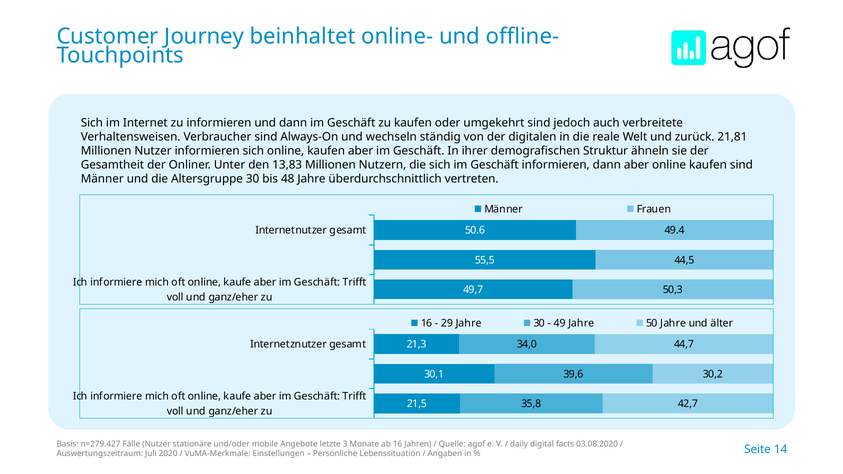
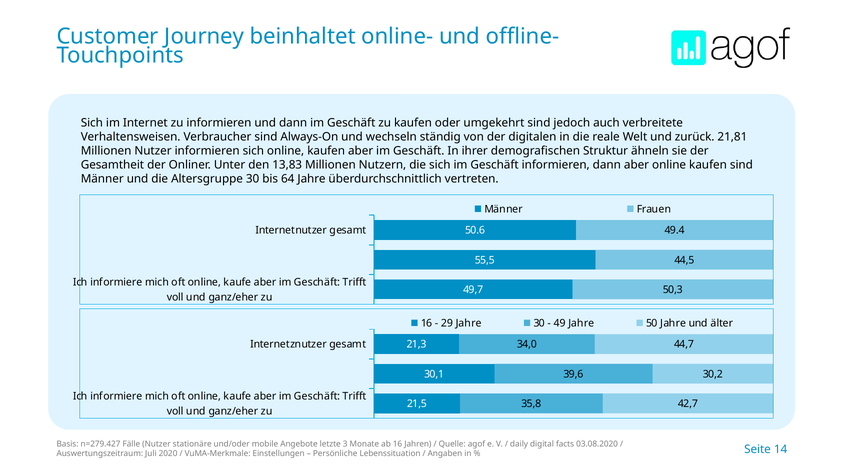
48: 48 -> 64
